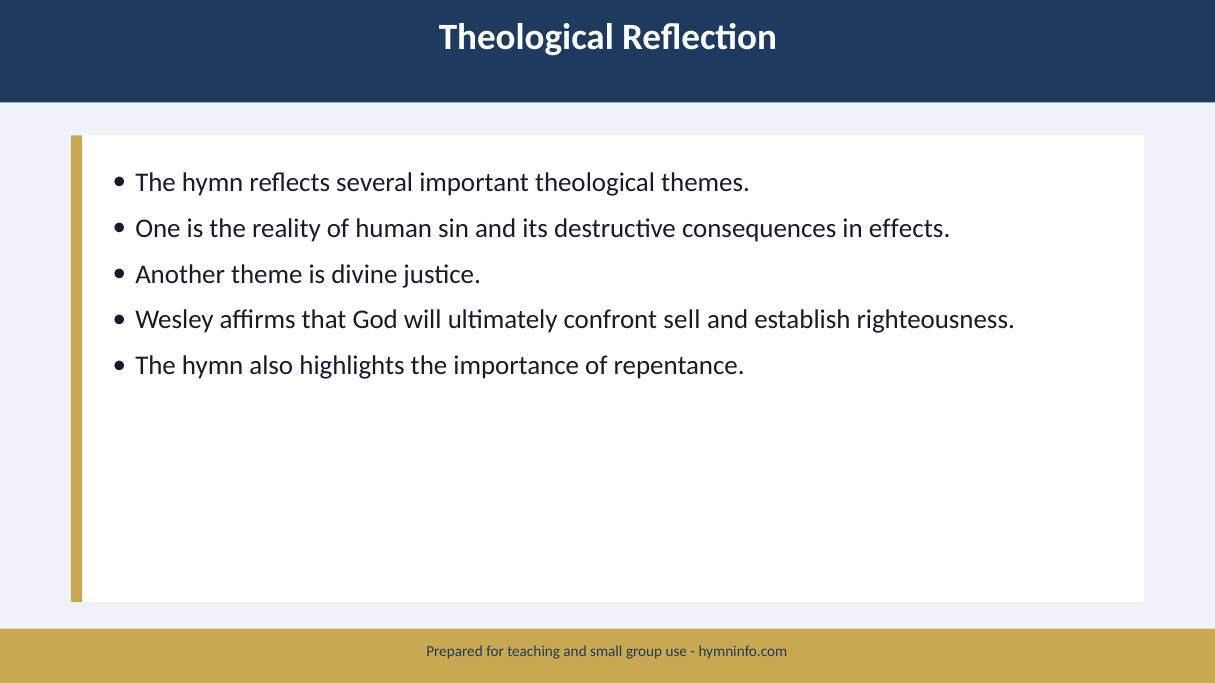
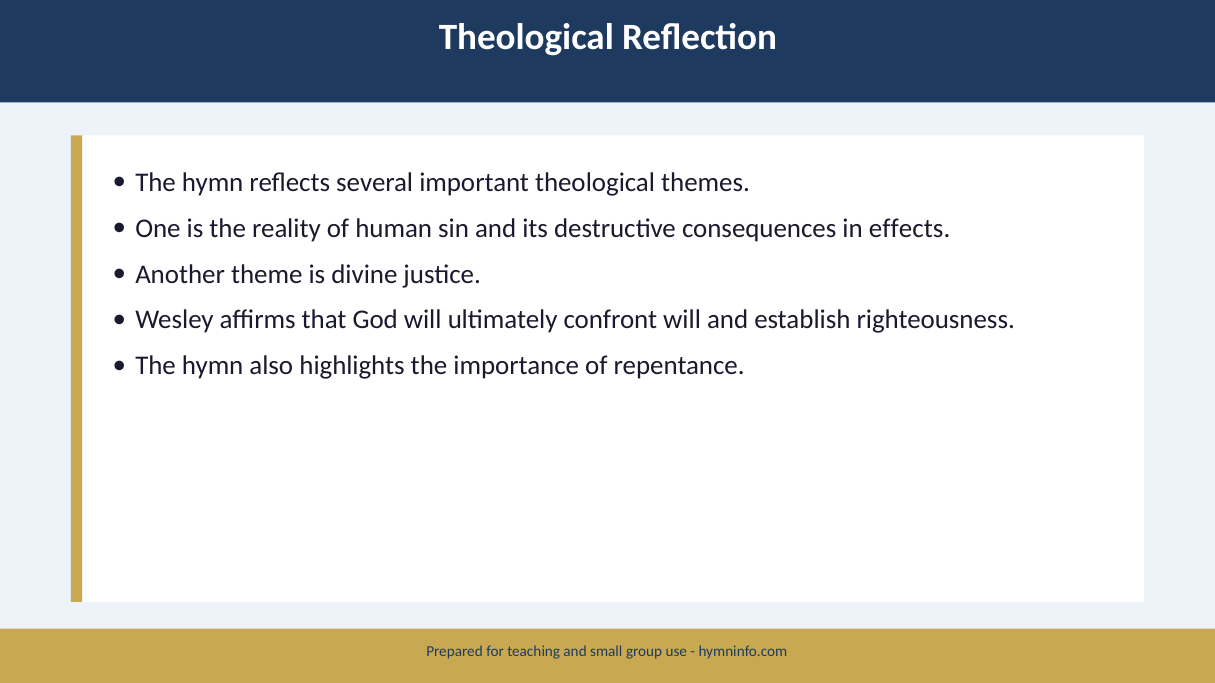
confront sell: sell -> will
